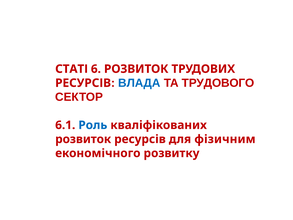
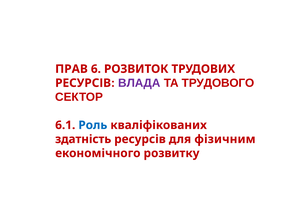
СТАТІ: СТАТІ -> ПРАВ
ВЛАДА colour: blue -> purple
розвиток at (83, 139): розвиток -> здатність
